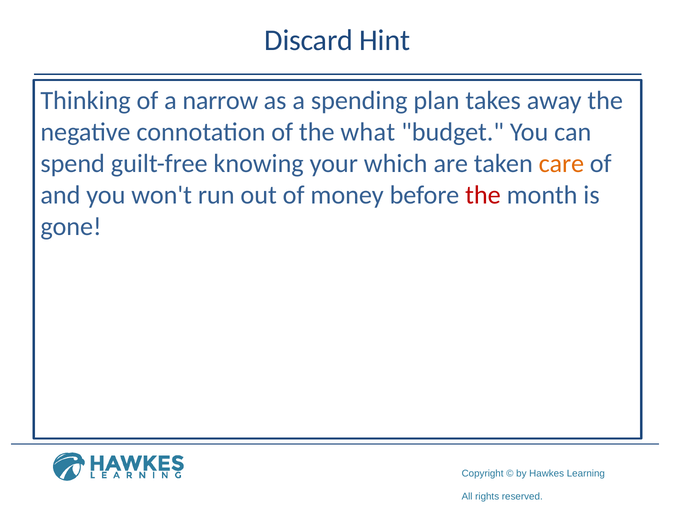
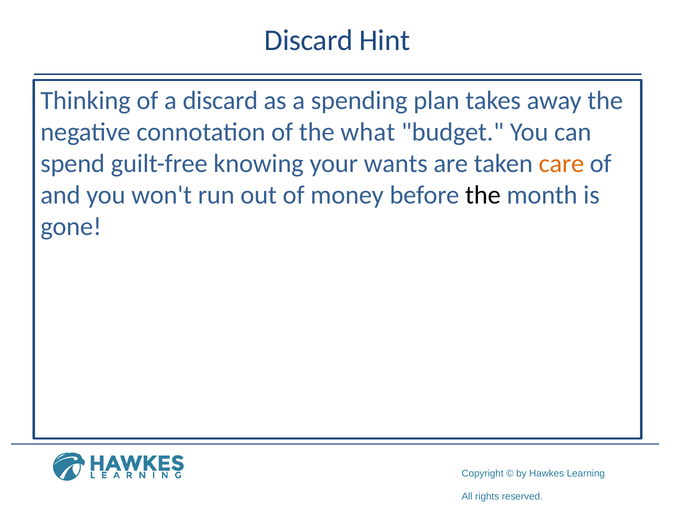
a narrow: narrow -> discard
which: which -> wants
the at (483, 195) colour: red -> black
